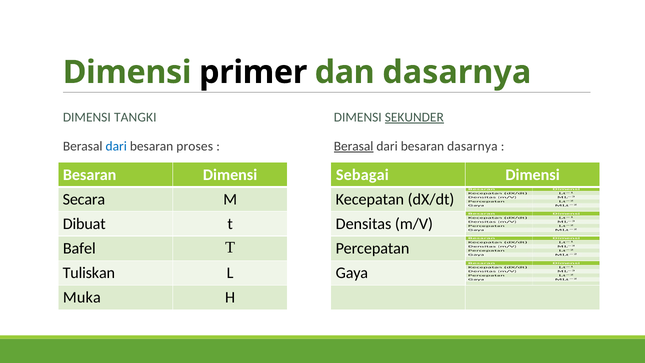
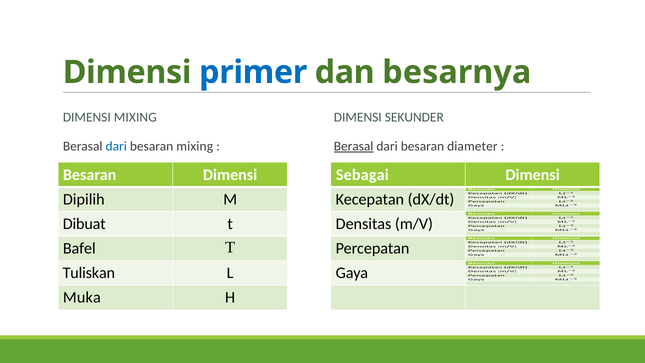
primer colour: black -> blue
dan dasarnya: dasarnya -> besarnya
DIMENSI TANGKI: TANGKI -> MIXING
SEKUNDER underline: present -> none
besaran proses: proses -> mixing
besaran dasarnya: dasarnya -> diameter
Secara: Secara -> Dipilih
